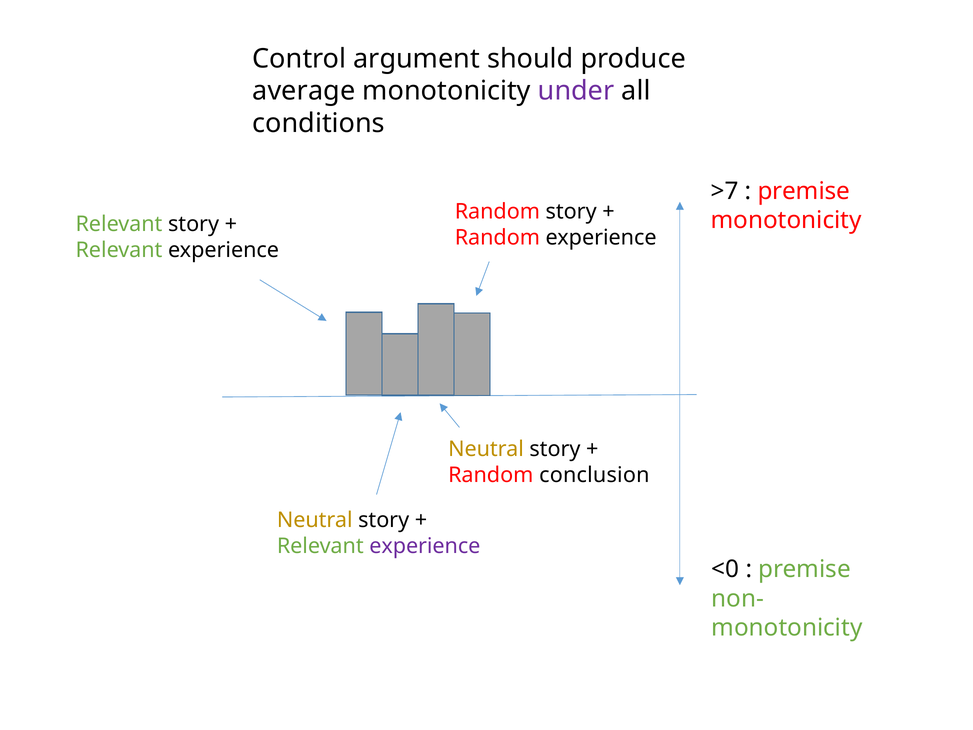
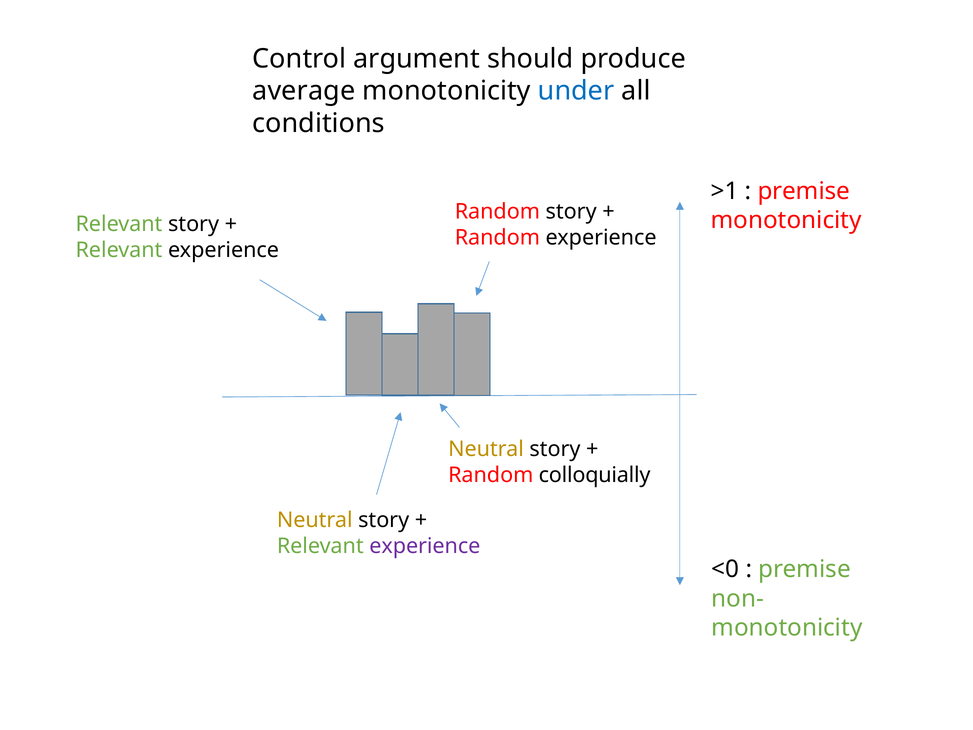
under colour: purple -> blue
>7: >7 -> >1
conclusion: conclusion -> colloquially
